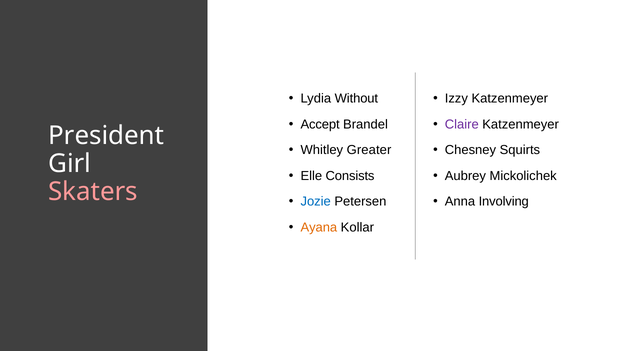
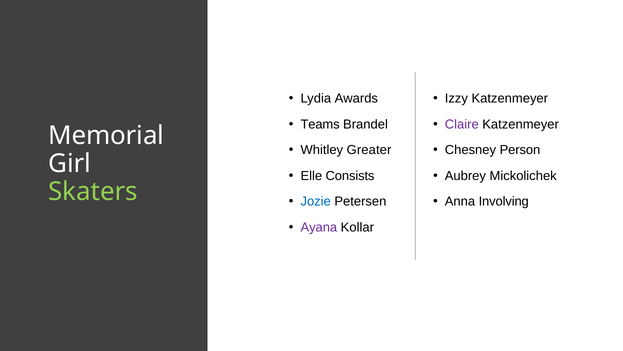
Without: Without -> Awards
Accept: Accept -> Teams
President: President -> Memorial
Squirts: Squirts -> Person
Skaters colour: pink -> light green
Ayana colour: orange -> purple
